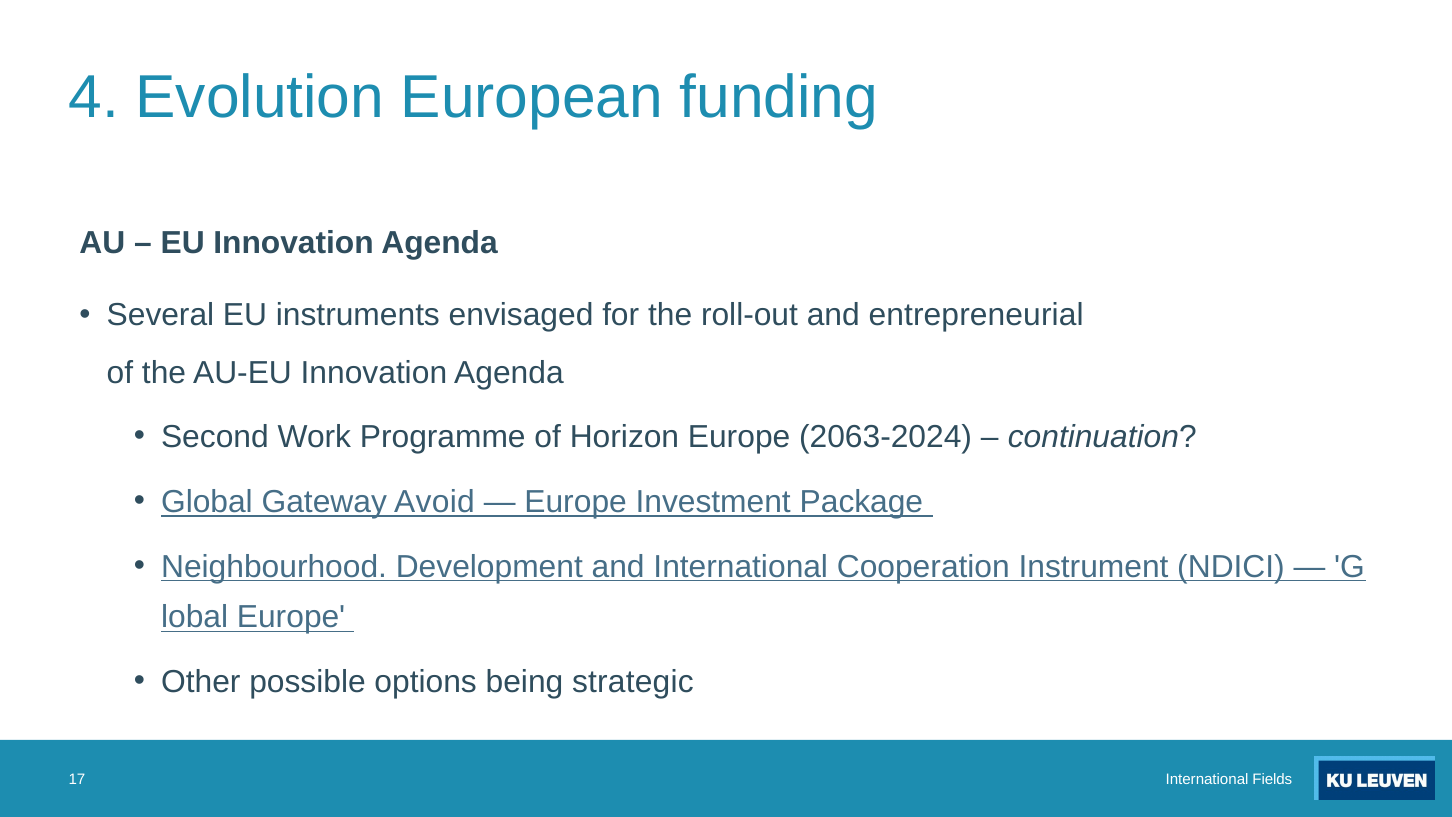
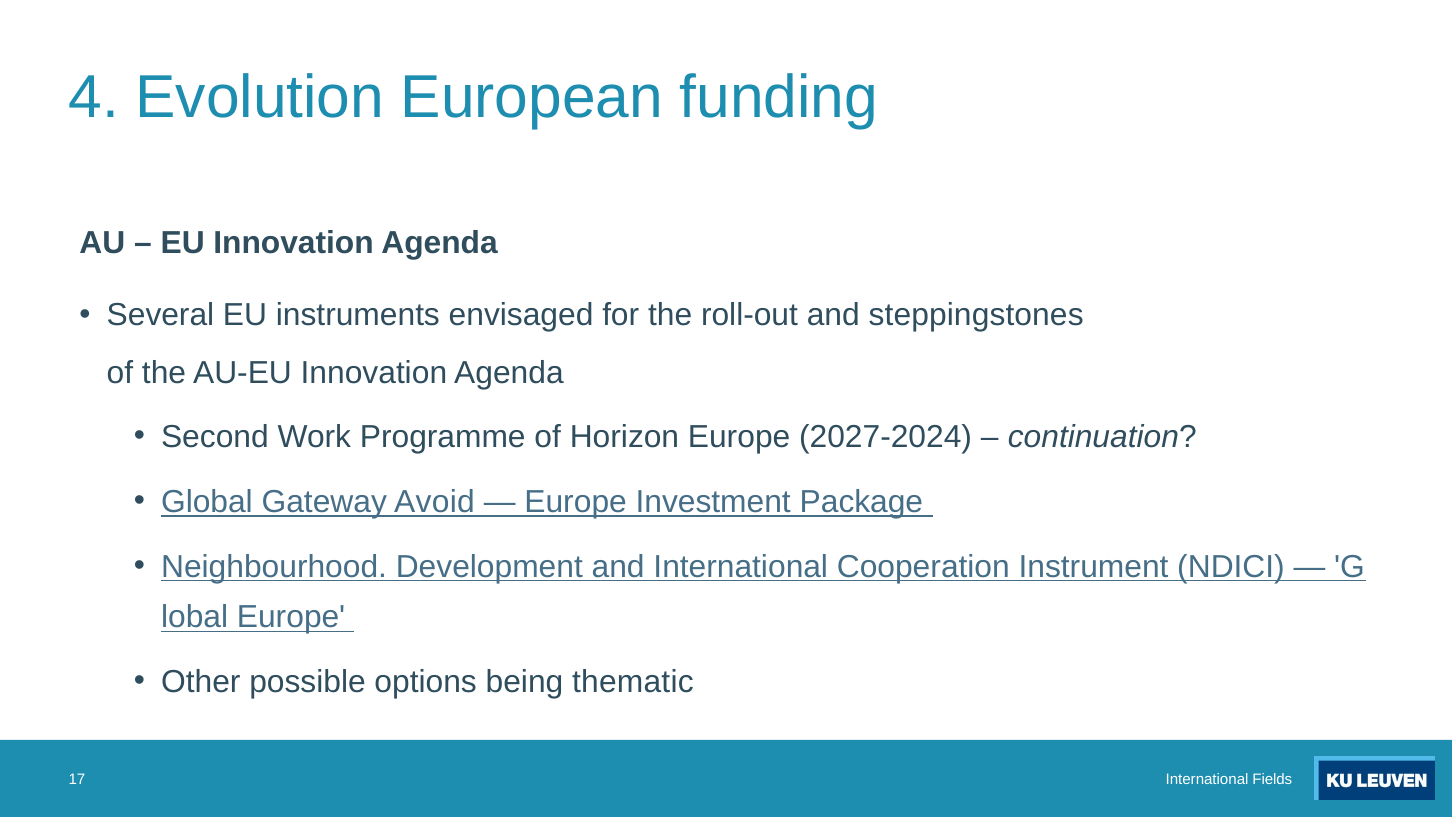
entrepreneurial: entrepreneurial -> steppingstones
2063-2024: 2063-2024 -> 2027-2024
strategic: strategic -> thematic
